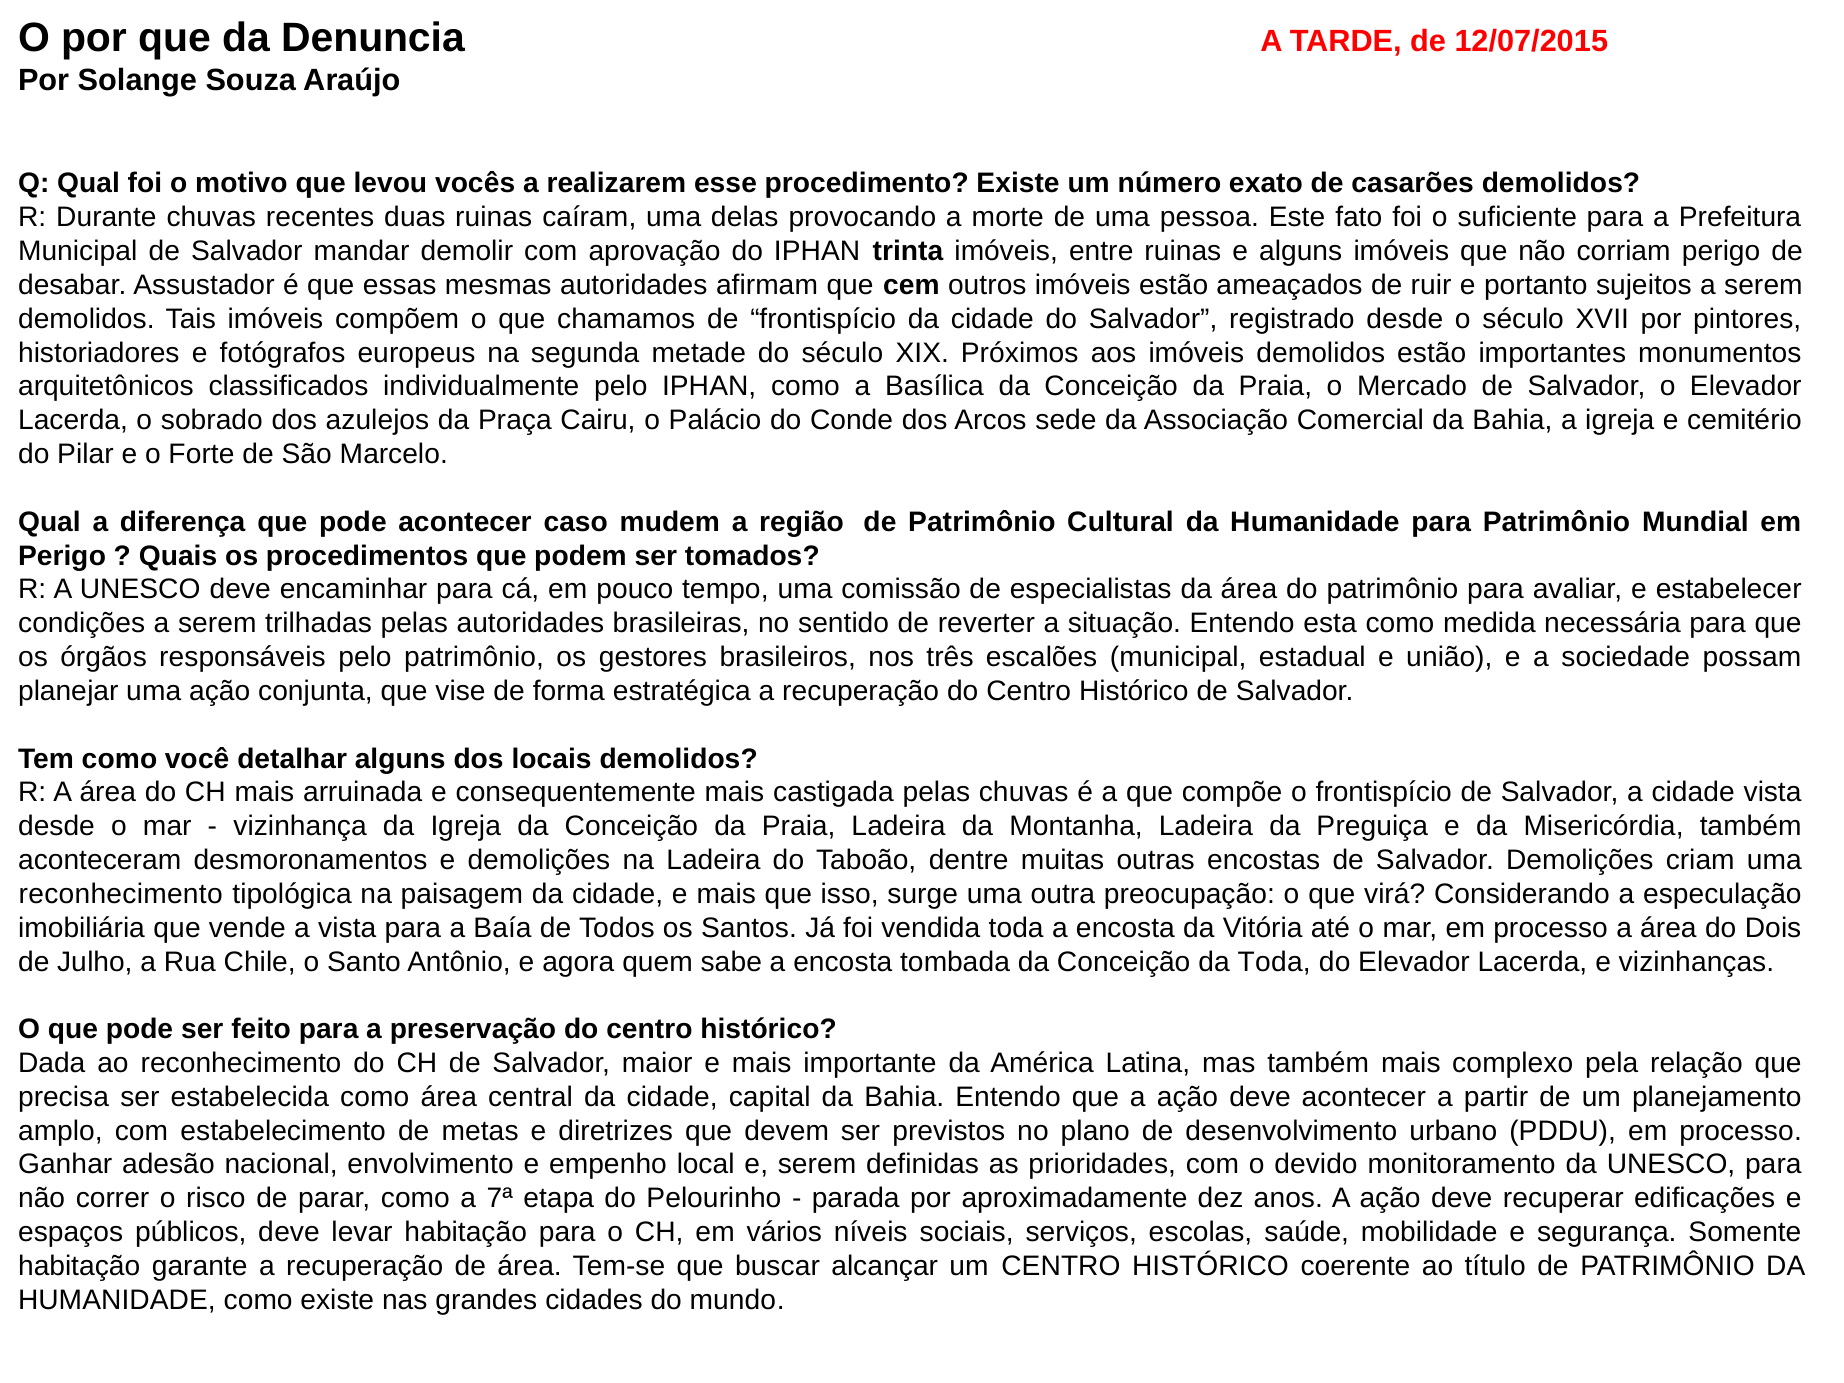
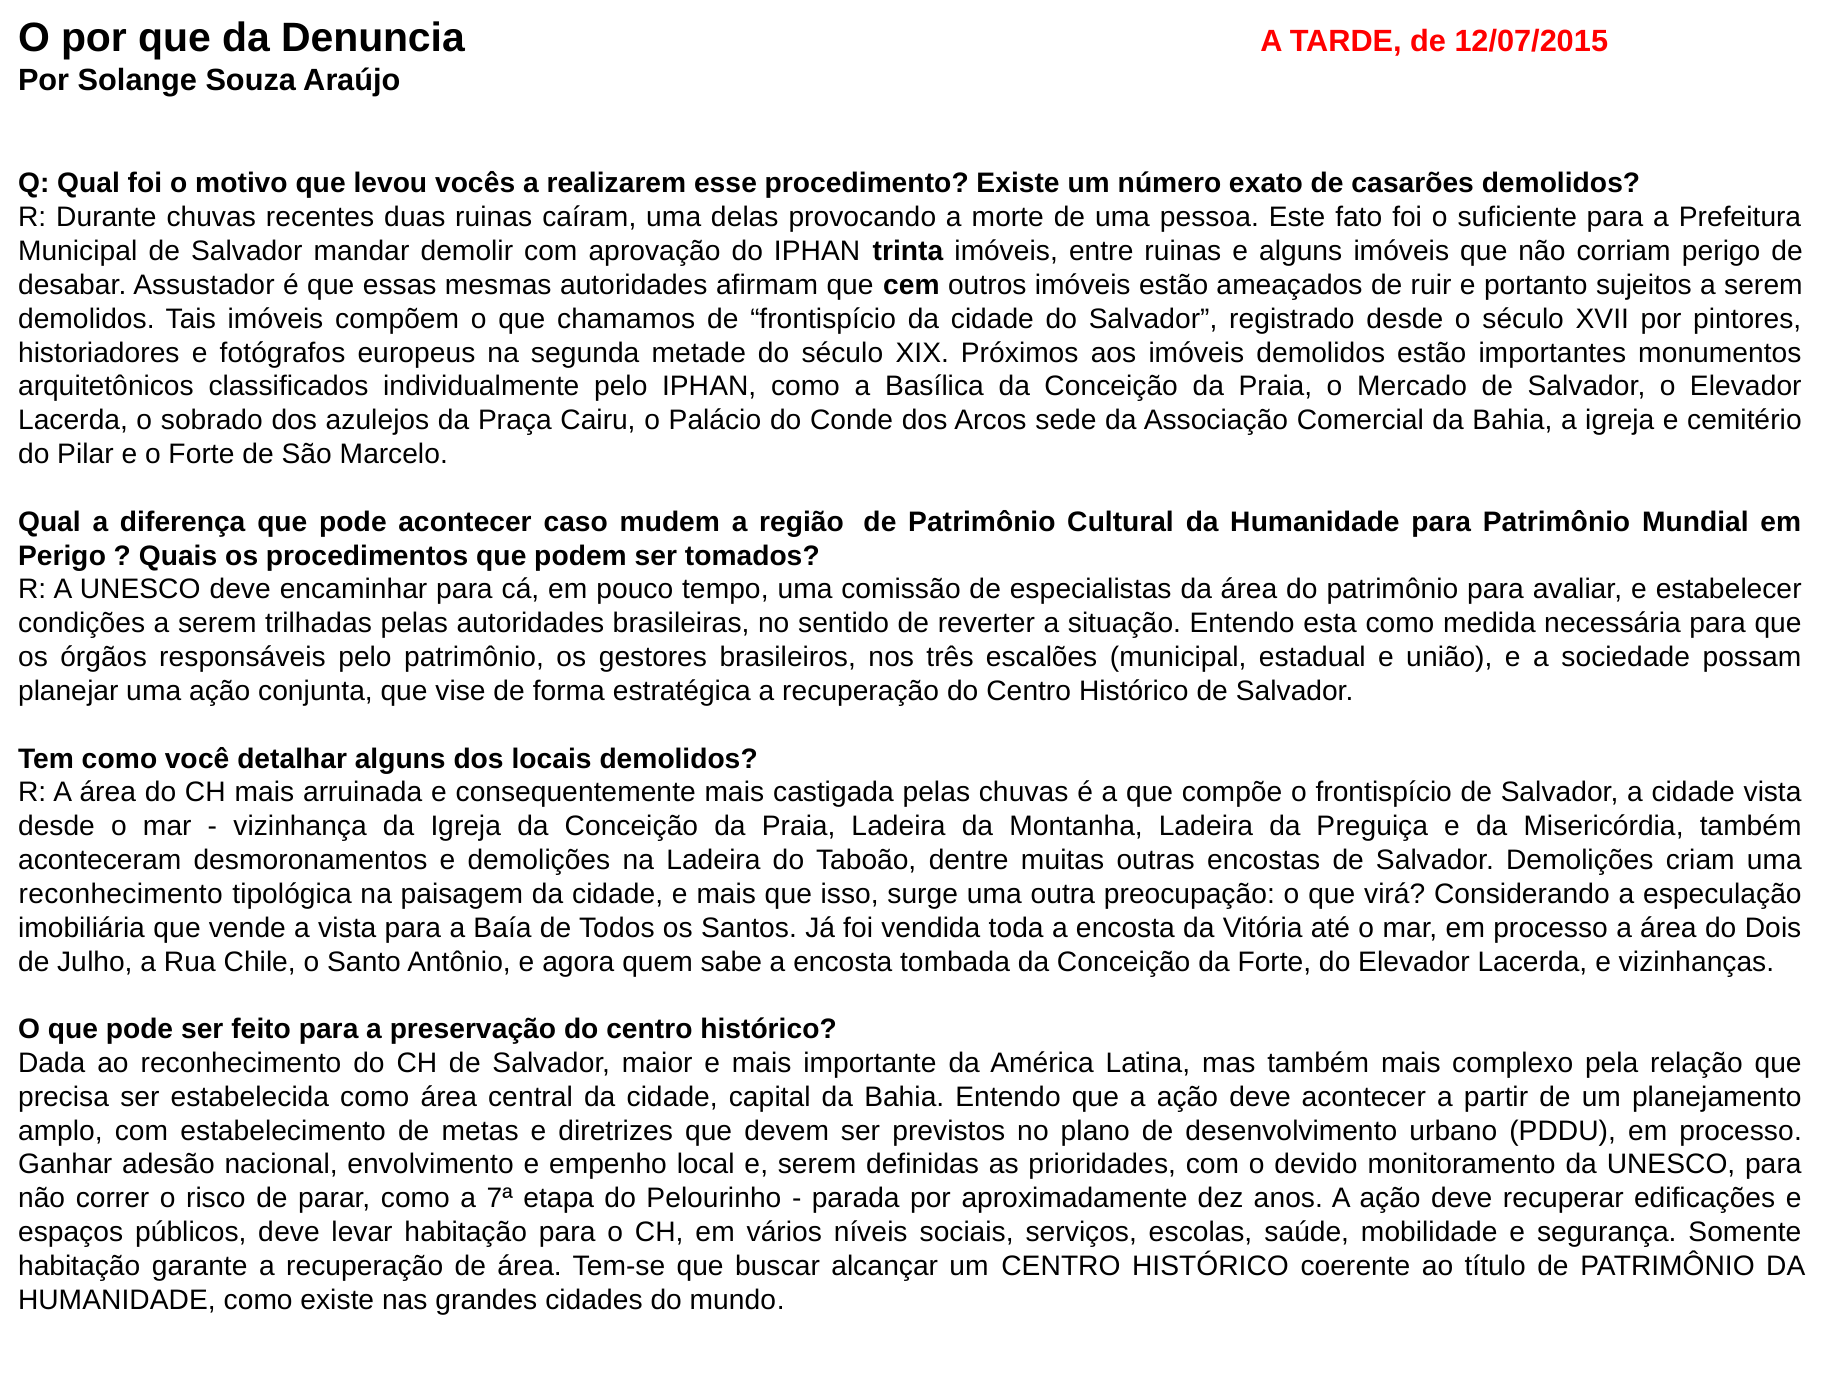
da Toda: Toda -> Forte
